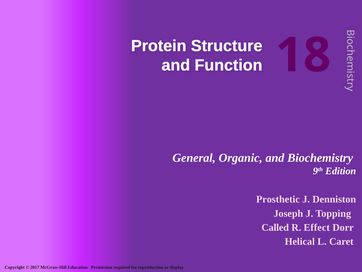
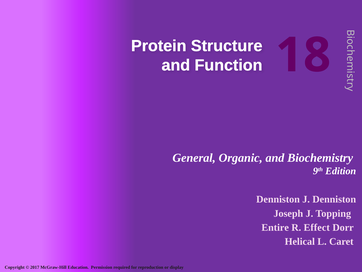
Prosthetic at (278, 199): Prosthetic -> Denniston
Called: Called -> Entire
